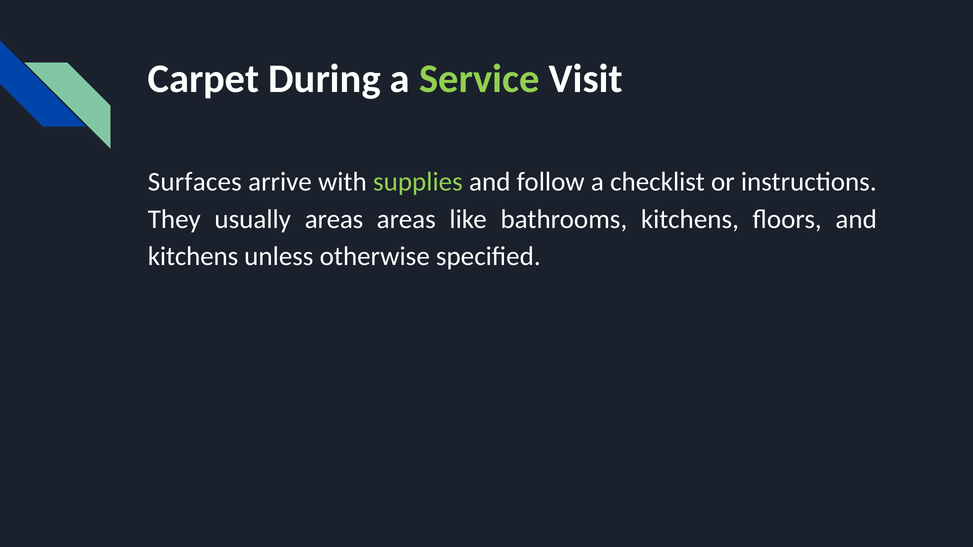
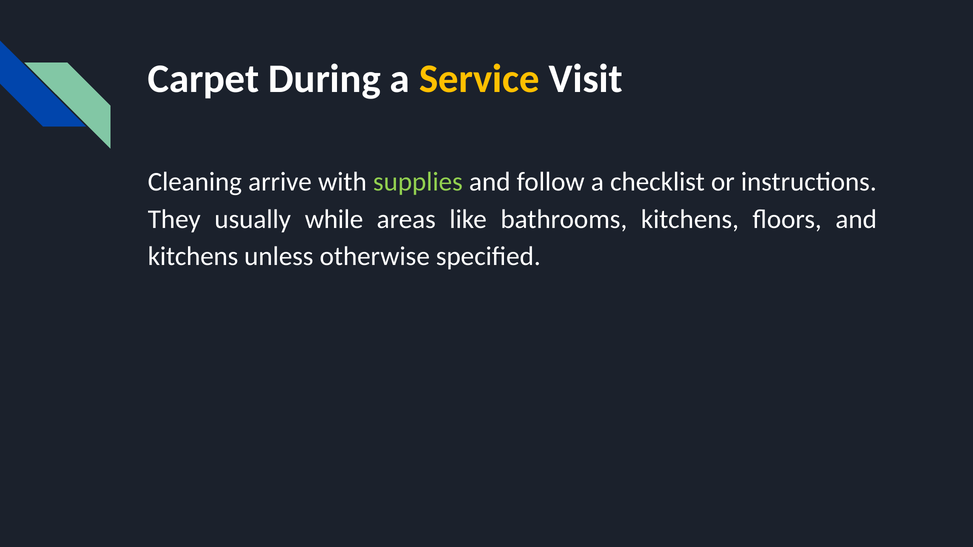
Service colour: light green -> yellow
Surfaces: Surfaces -> Cleaning
usually areas: areas -> while
